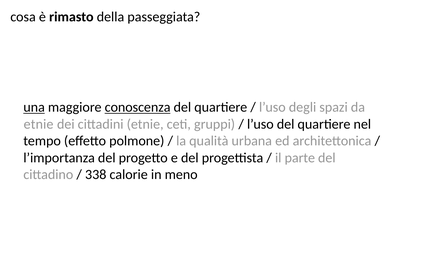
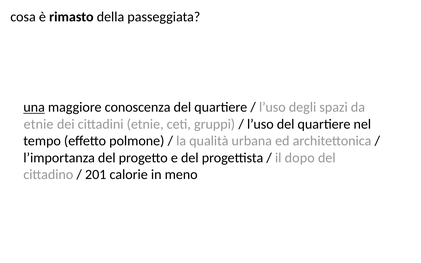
conoscenza underline: present -> none
parte: parte -> dopo
338: 338 -> 201
